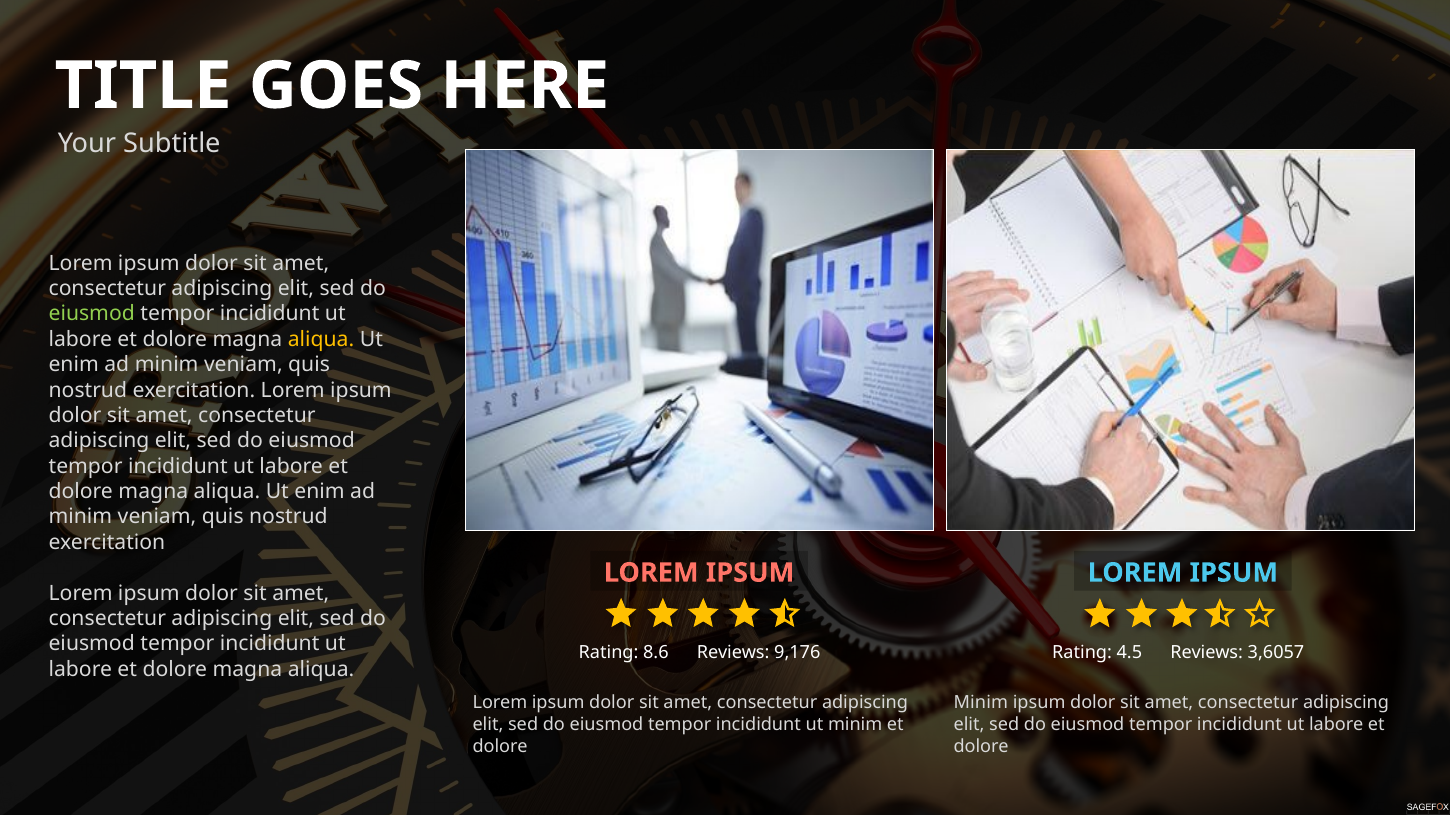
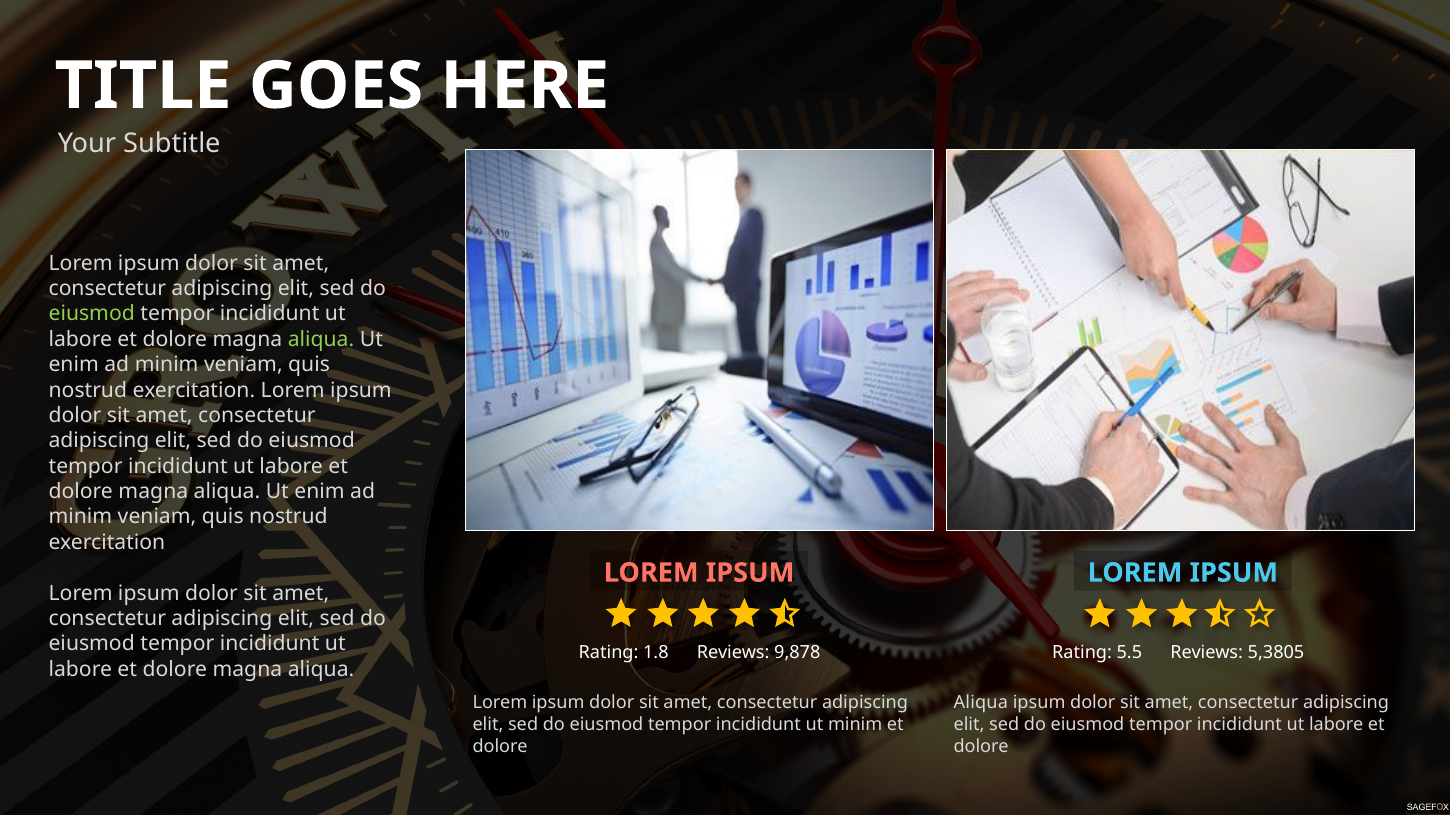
aliqua at (321, 340) colour: yellow -> light green
8.6: 8.6 -> 1.8
9,176: 9,176 -> 9,878
4.5: 4.5 -> 5.5
3,6057: 3,6057 -> 5,3805
Minim at (981, 703): Minim -> Aliqua
